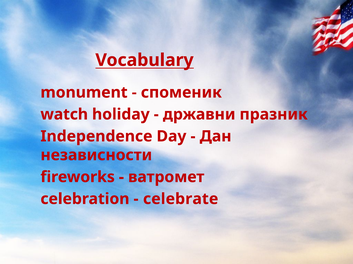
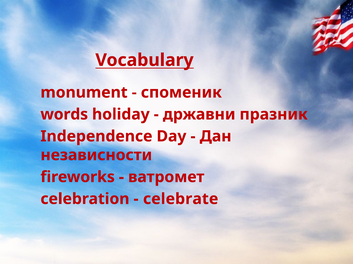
watch: watch -> words
